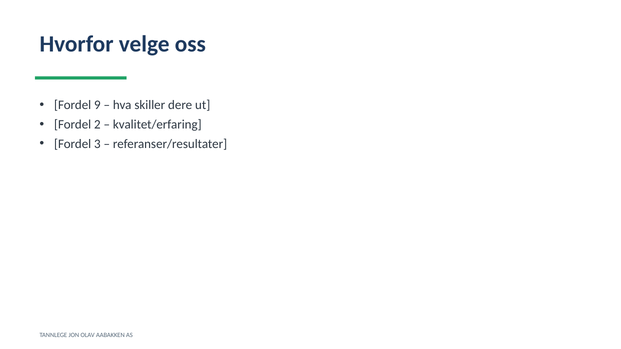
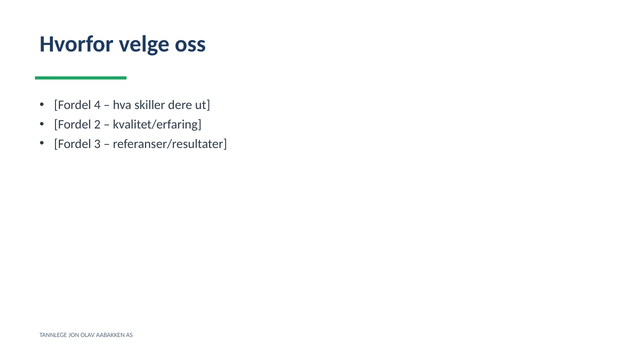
9: 9 -> 4
